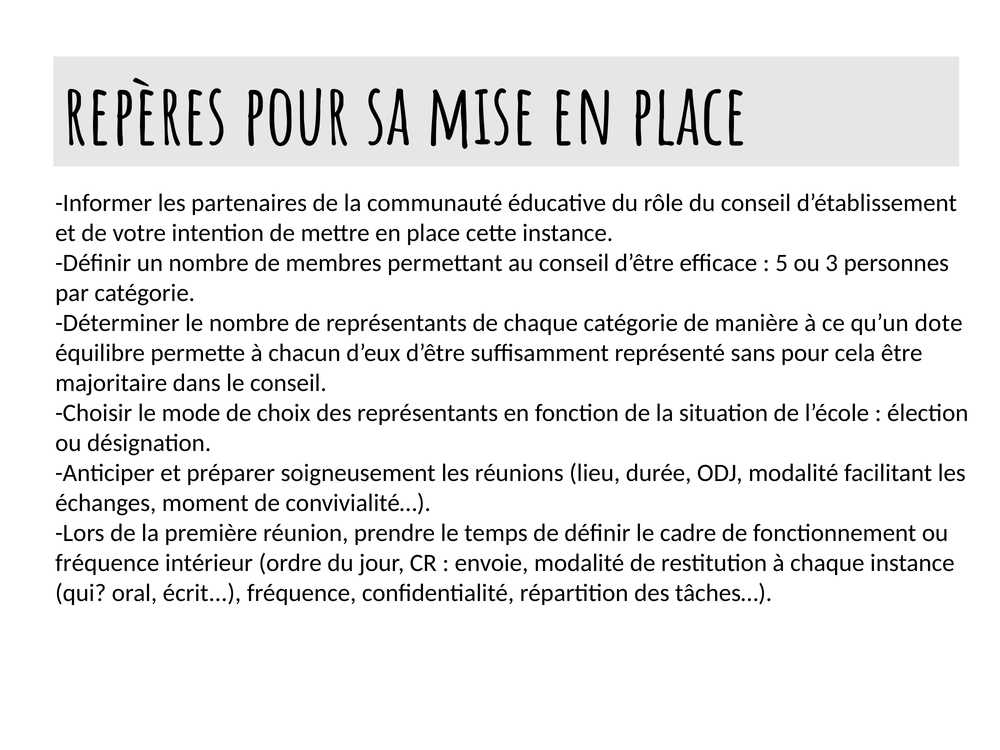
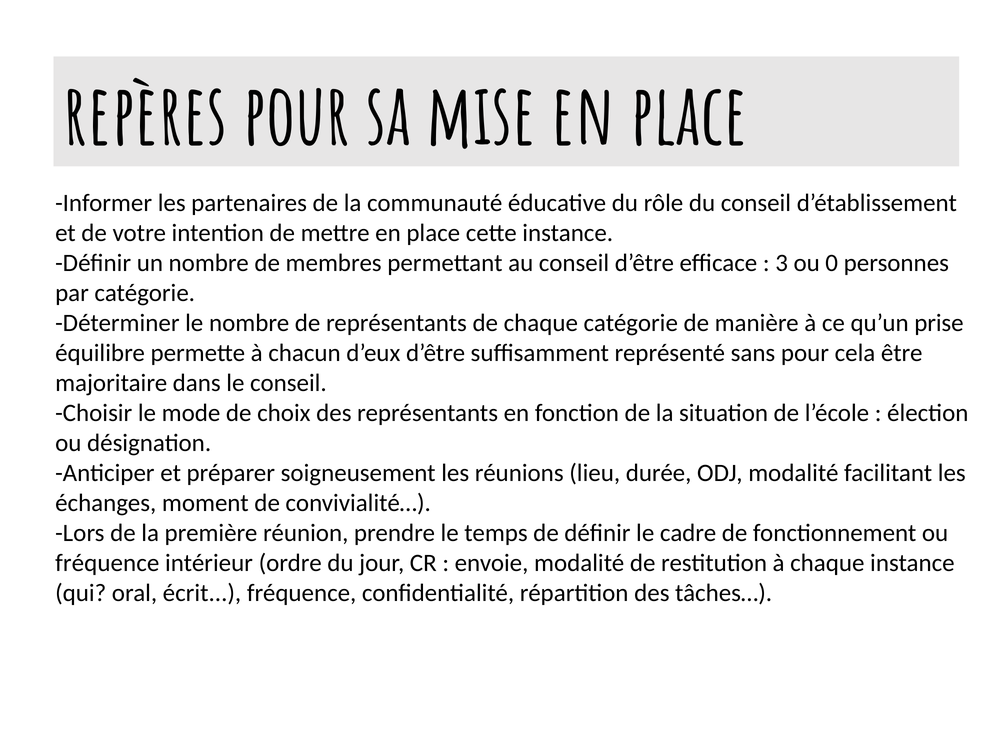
5: 5 -> 3
3: 3 -> 0
dote: dote -> prise
